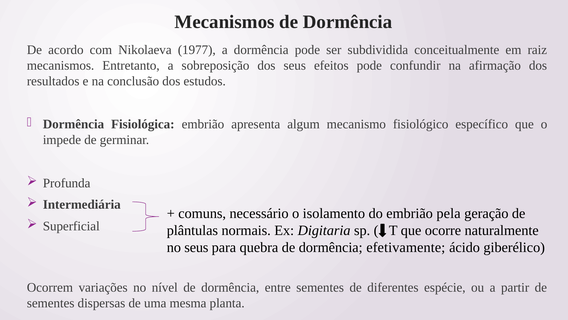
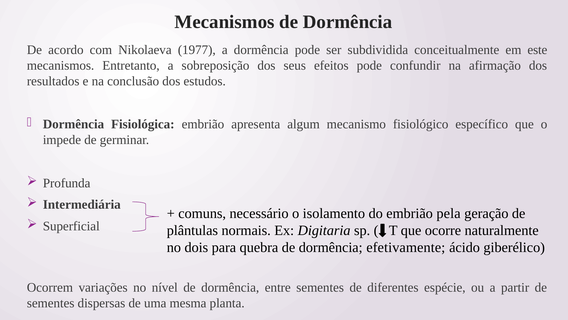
raiz: raiz -> este
no seus: seus -> dois
